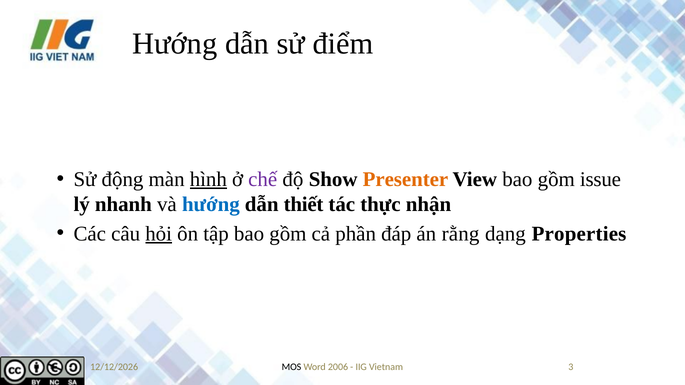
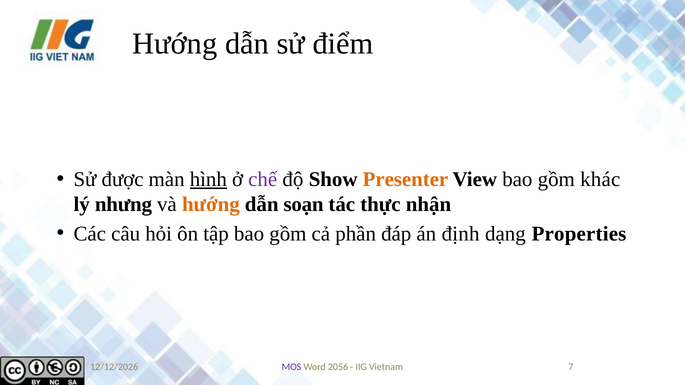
động: động -> được
issue: issue -> khác
nhanh: nhanh -> nhưng
hướng at (211, 205) colour: blue -> orange
thiết: thiết -> soạn
hỏi underline: present -> none
rằng: rằng -> định
MOS colour: black -> purple
2006: 2006 -> 2056
3: 3 -> 7
